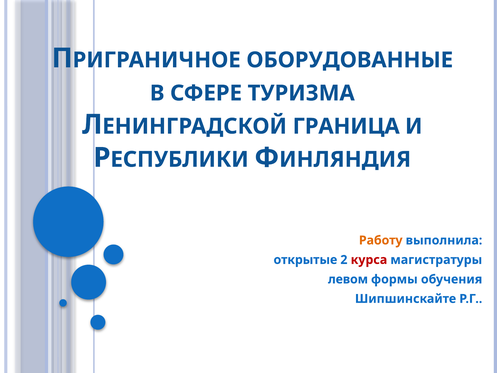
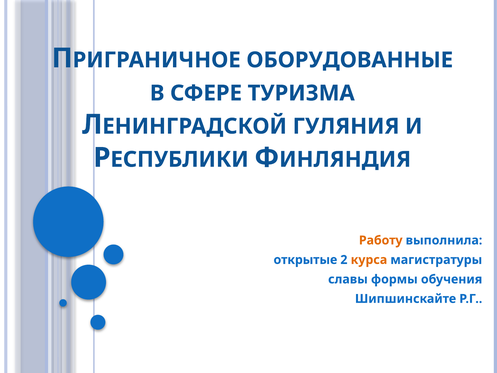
ГРАНИЦА: ГРАНИЦА -> ГУЛЯНИЯ
курса colour: red -> orange
левом: левом -> славы
